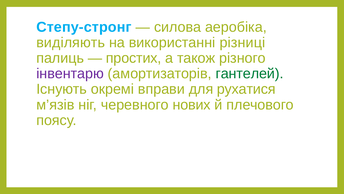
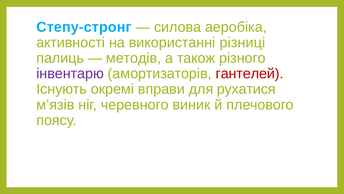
виділяють: виділяють -> активності
простих: простих -> методів
гантелей colour: green -> red
нових: нових -> виник
